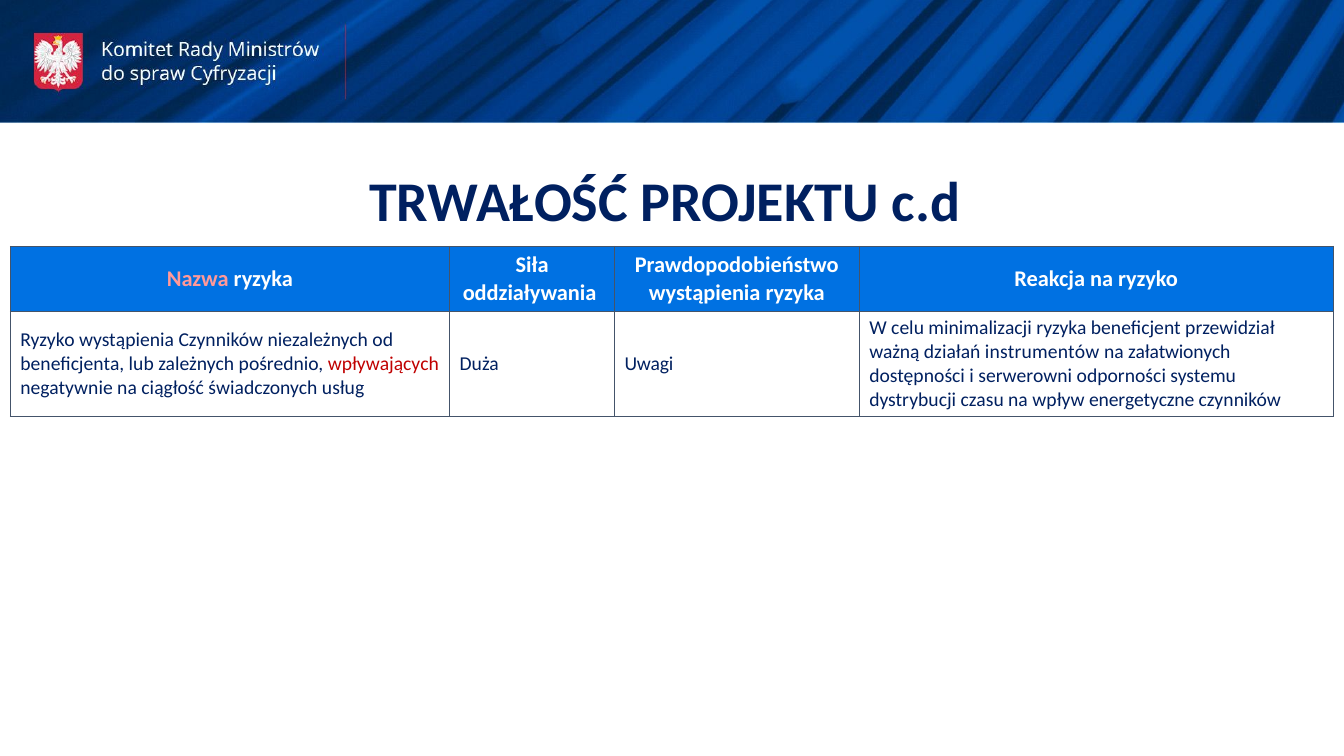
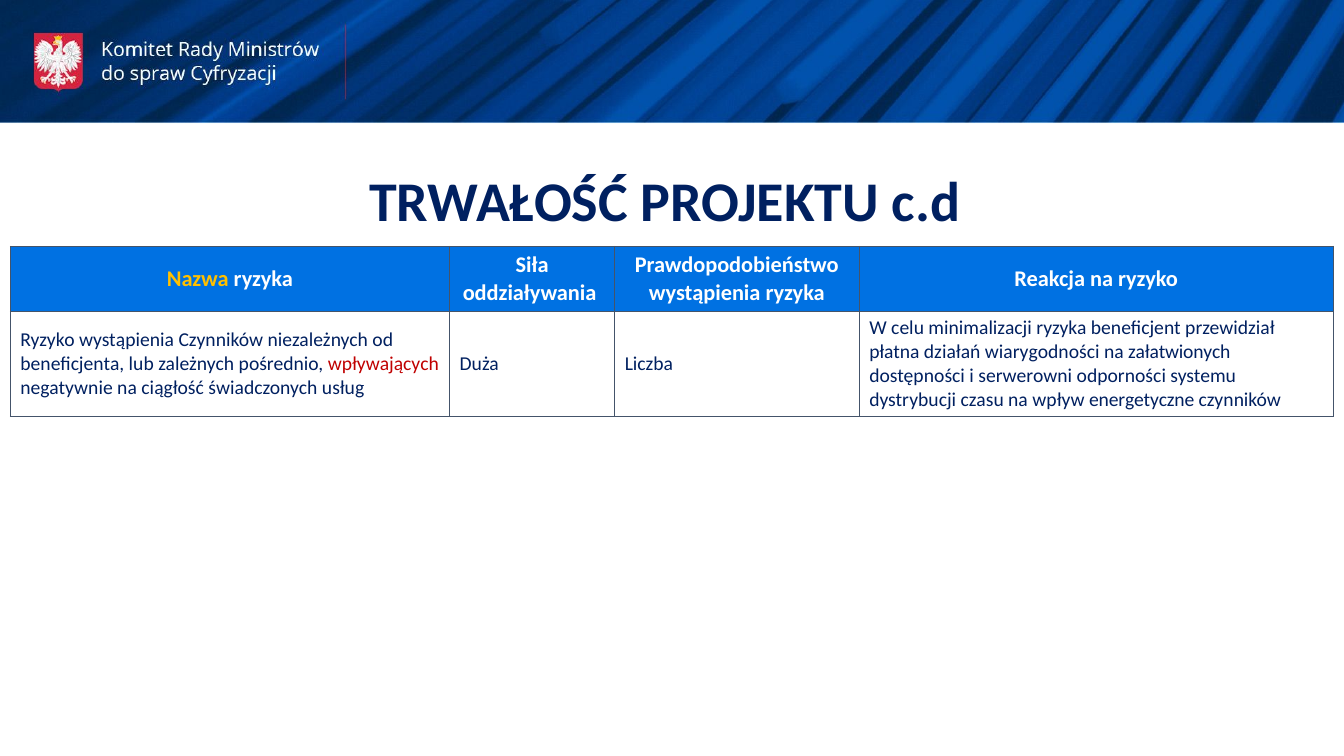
Nazwa colour: pink -> yellow
ważną: ważną -> płatna
instrumentów: instrumentów -> wiarygodności
Uwagi: Uwagi -> Liczba
